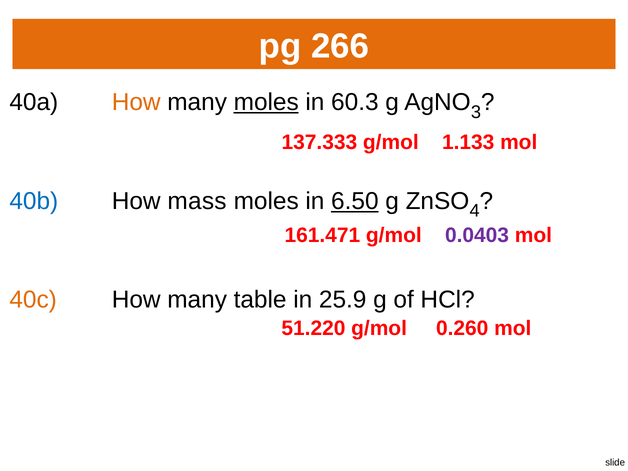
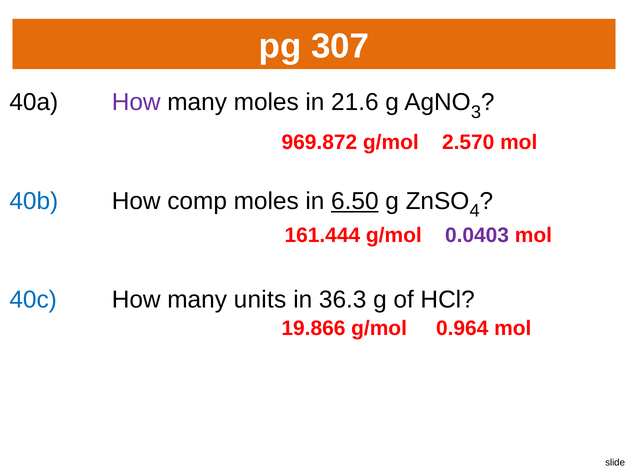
266: 266 -> 307
How at (136, 102) colour: orange -> purple
moles at (266, 102) underline: present -> none
60.3: 60.3 -> 21.6
137.333: 137.333 -> 969.872
1.133: 1.133 -> 2.570
mass: mass -> comp
161.471: 161.471 -> 161.444
40c colour: orange -> blue
table: table -> units
25.9: 25.9 -> 36.3
51.220: 51.220 -> 19.866
0.260: 0.260 -> 0.964
